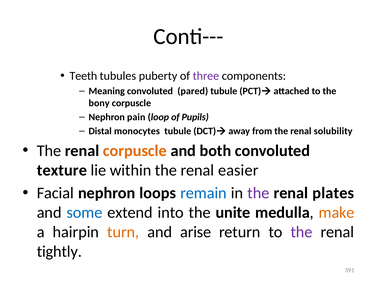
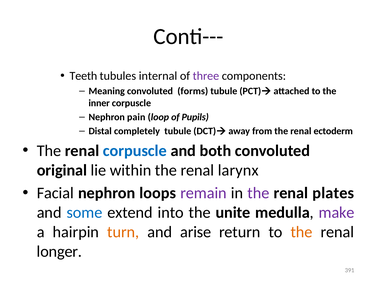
puberty: puberty -> internal
pared: pared -> forms
bony: bony -> inner
monocytes: monocytes -> completely
solubility: solubility -> ectoderm
corpuscle at (135, 151) colour: orange -> blue
texture: texture -> original
easier: easier -> larynx
remain colour: blue -> purple
make colour: orange -> purple
the at (302, 232) colour: purple -> orange
tightly: tightly -> longer
